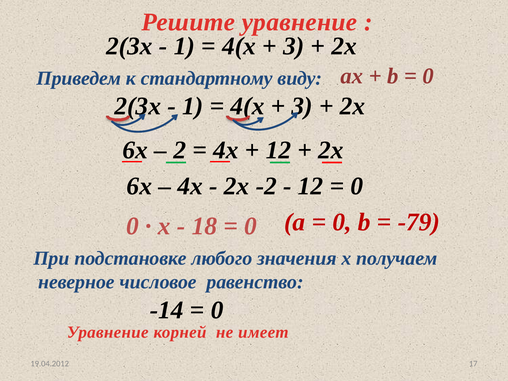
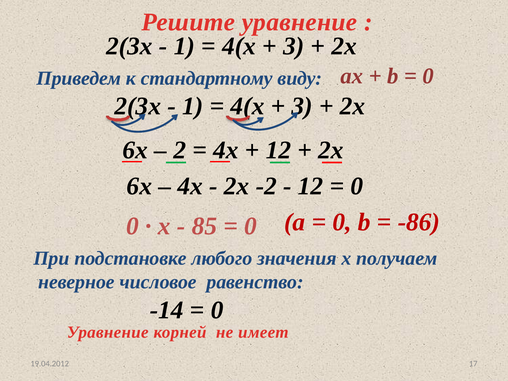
-79: -79 -> -86
18: 18 -> 85
